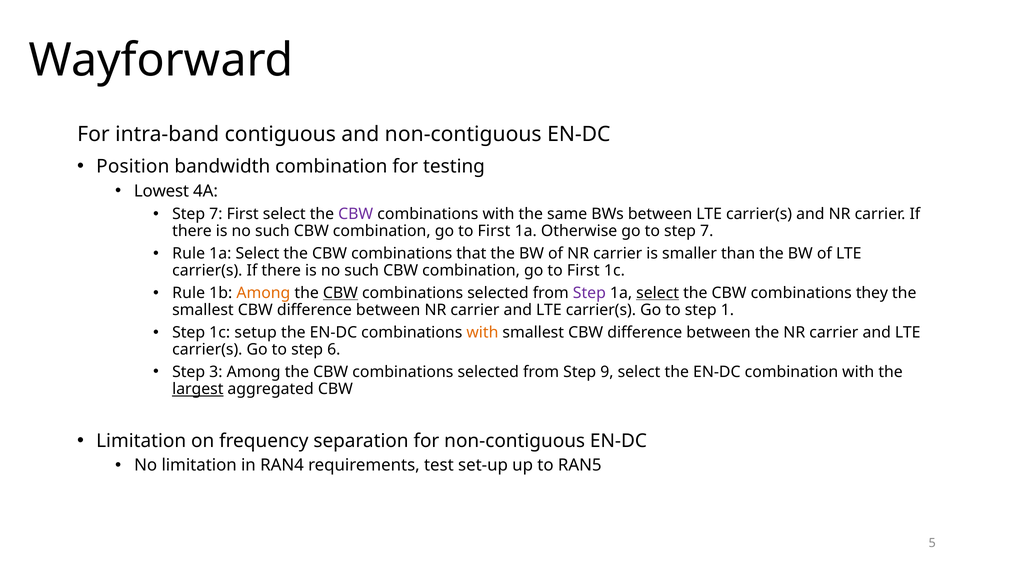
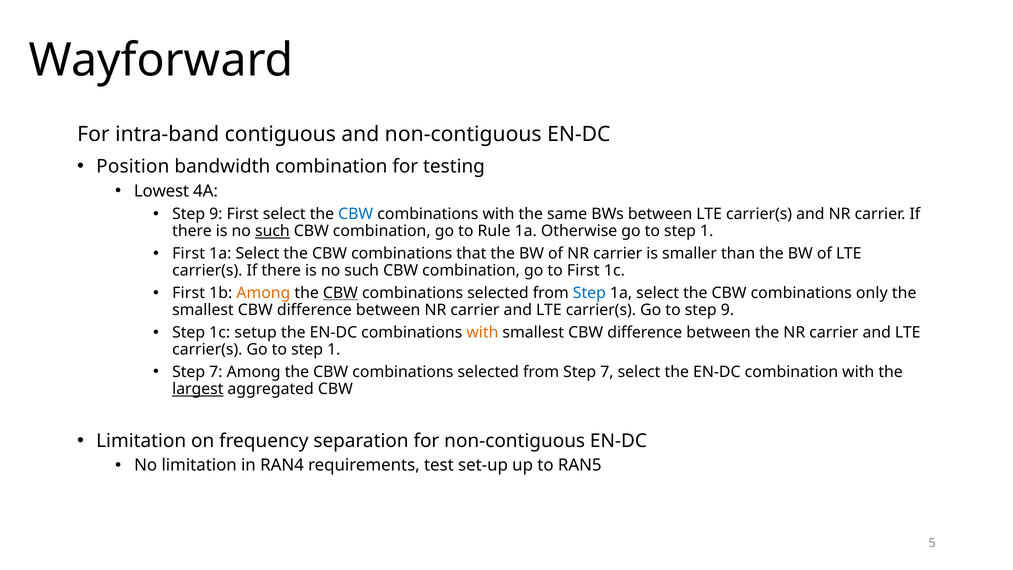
7 at (216, 214): 7 -> 9
CBW at (356, 214) colour: purple -> blue
such at (272, 231) underline: none -> present
First at (494, 231): First -> Rule
7 at (707, 231): 7 -> 1
Rule at (189, 253): Rule -> First
Rule at (189, 293): Rule -> First
Step at (589, 293) colour: purple -> blue
select at (658, 293) underline: present -> none
they: they -> only
to step 1: 1 -> 9
6 at (334, 349): 6 -> 1
3 at (216, 372): 3 -> 7
from Step 9: 9 -> 7
